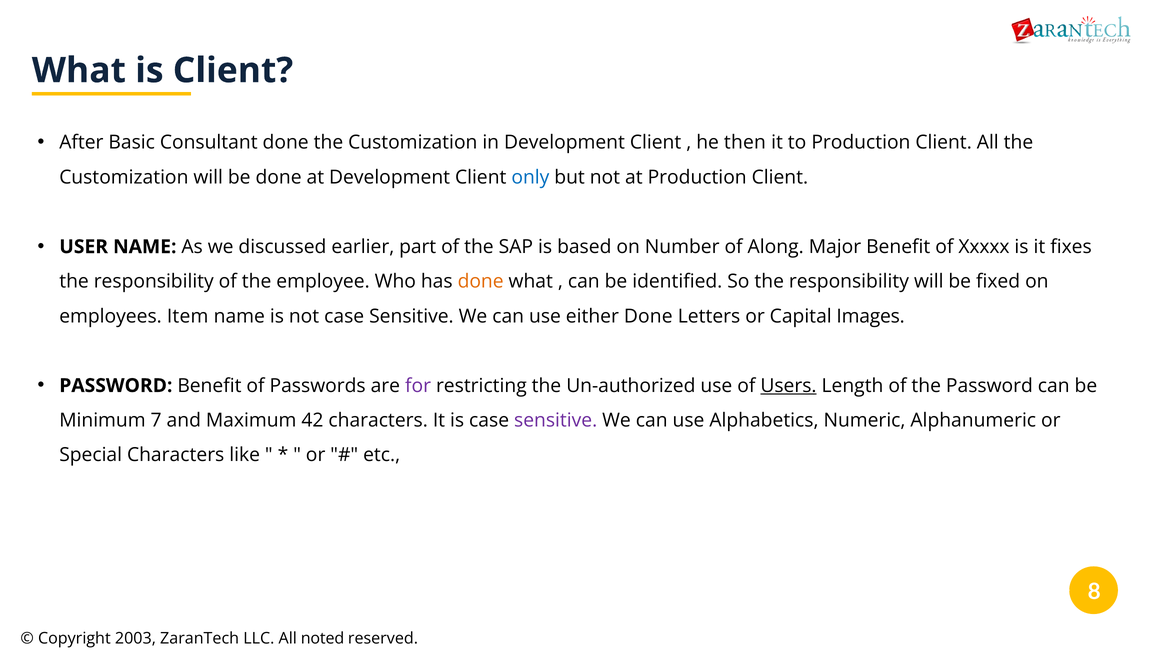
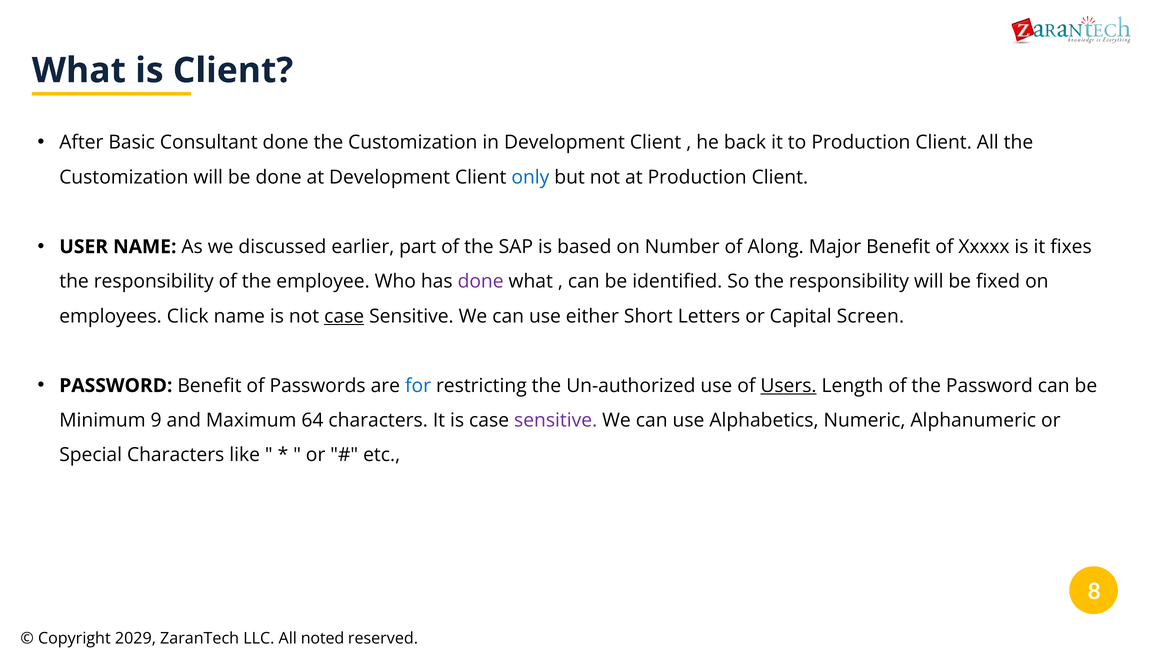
then: then -> back
done at (481, 281) colour: orange -> purple
Item: Item -> Click
case at (344, 316) underline: none -> present
either Done: Done -> Short
Images: Images -> Screen
for colour: purple -> blue
7: 7 -> 9
42: 42 -> 64
2003: 2003 -> 2029
